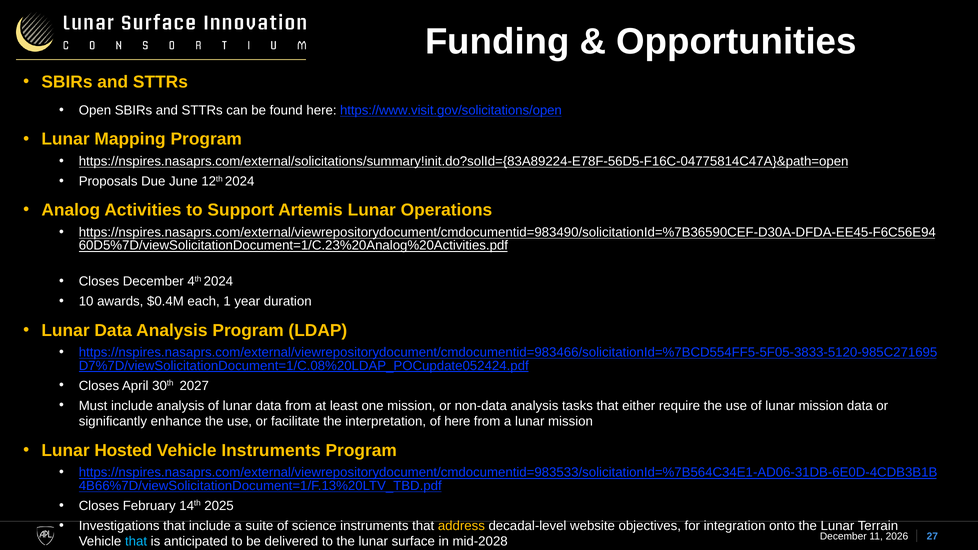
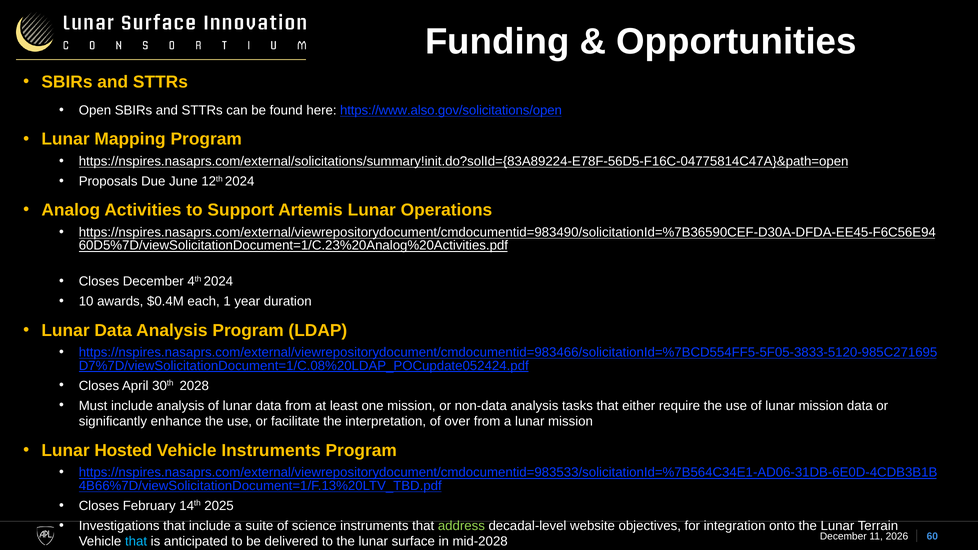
https://www.visit.gov/solicitations/open: https://www.visit.gov/solicitations/open -> https://www.also.gov/solicitations/open
2027: 2027 -> 2028
of here: here -> over
address colour: yellow -> light green
27: 27 -> 60
